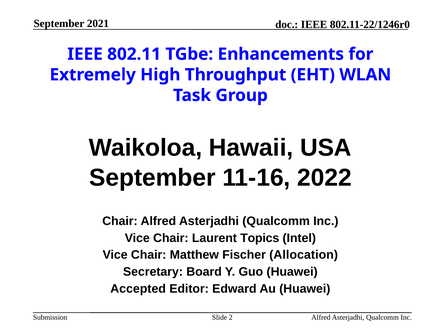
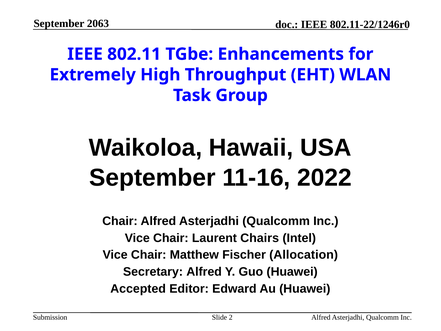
2021: 2021 -> 2063
Topics: Topics -> Chairs
Secretary Board: Board -> Alfred
